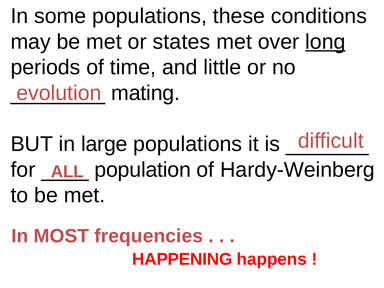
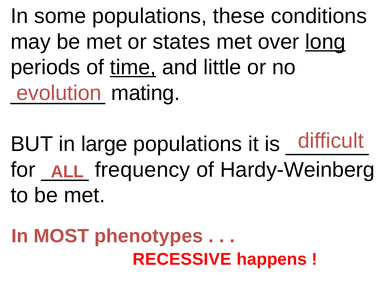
time underline: none -> present
population: population -> frequency
frequencies: frequencies -> phenotypes
HAPPENING: HAPPENING -> RECESSIVE
